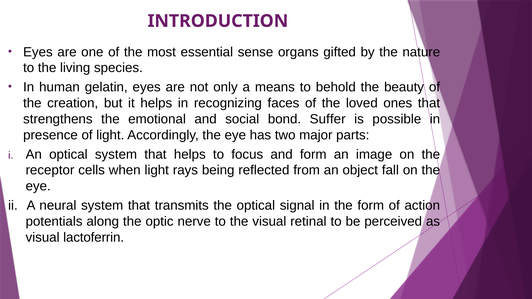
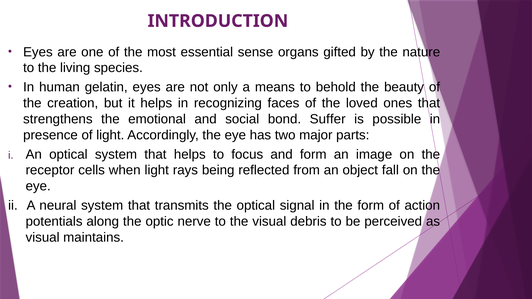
retinal: retinal -> debris
lactoferrin: lactoferrin -> maintains
